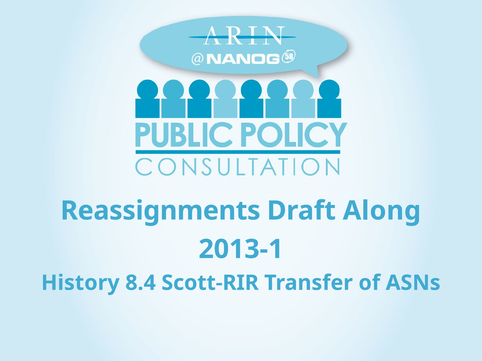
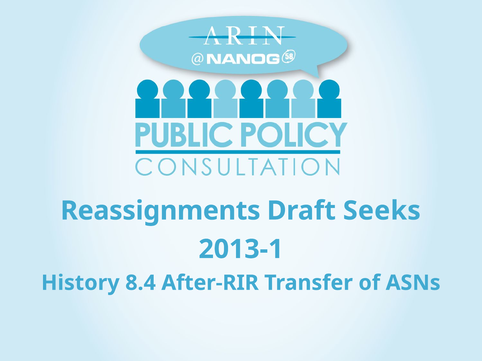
Along: Along -> Seeks
Scott-RIR: Scott-RIR -> After-RIR
